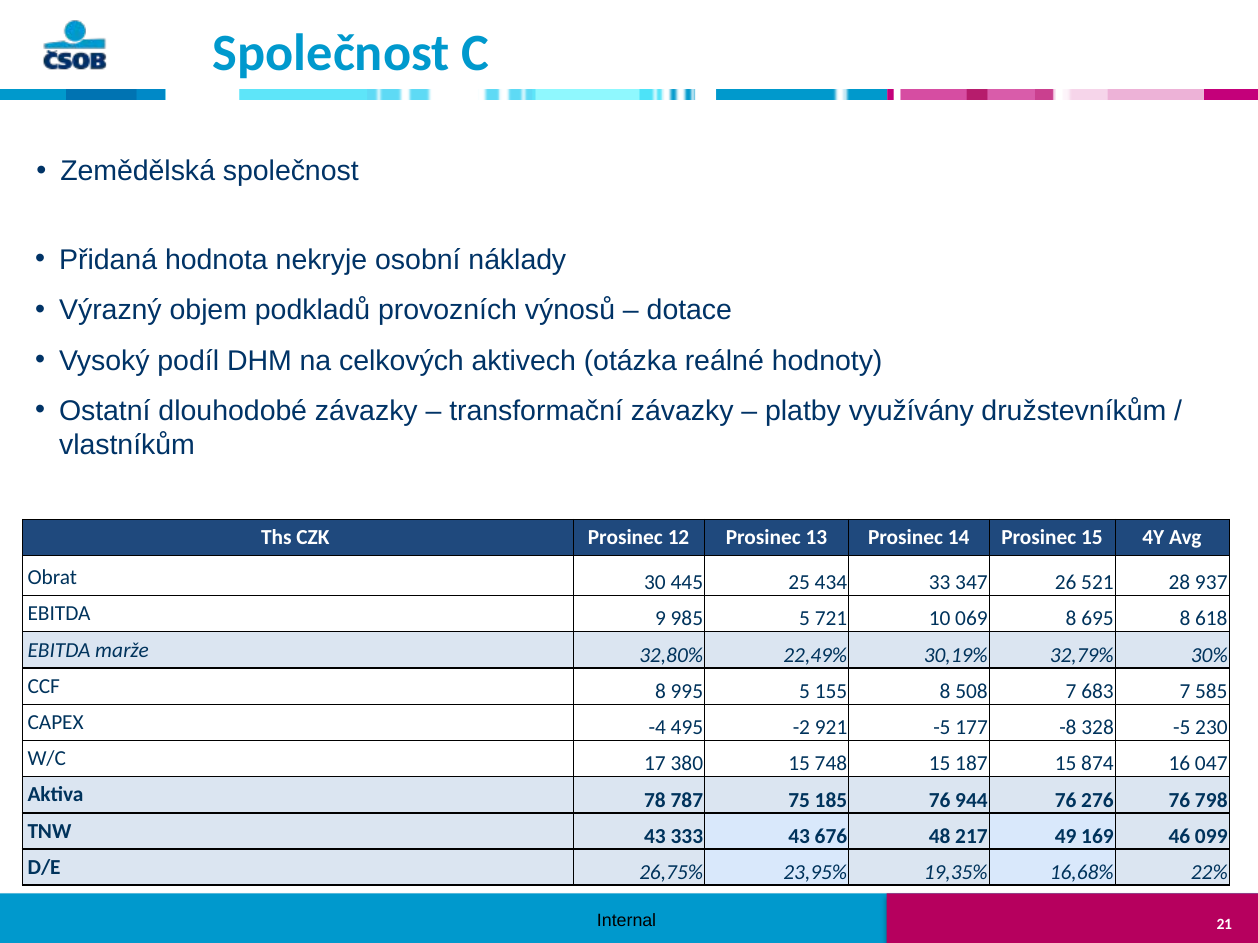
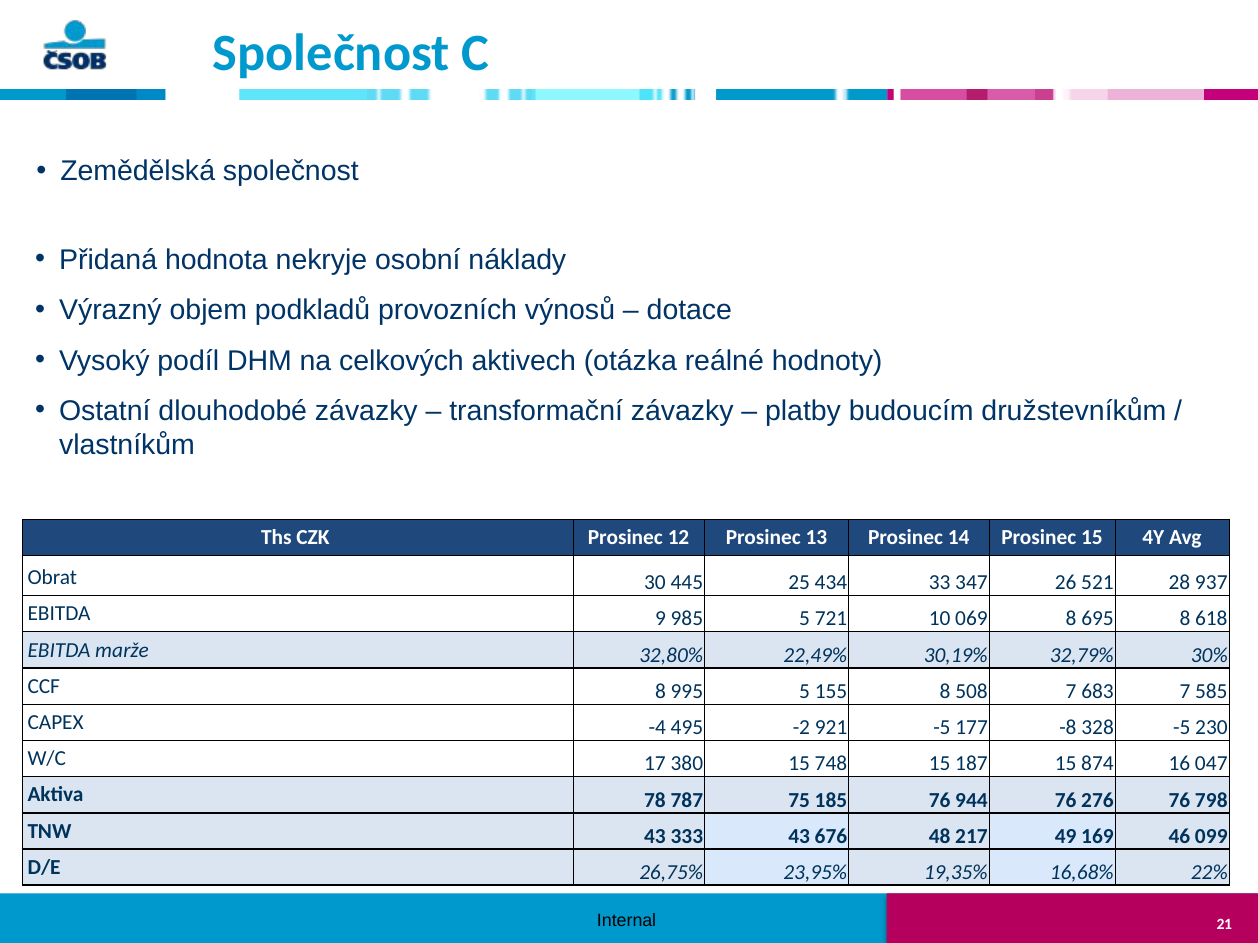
využívány: využívány -> budoucím
